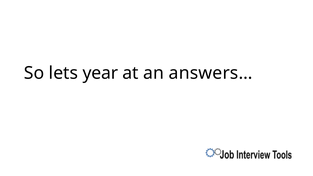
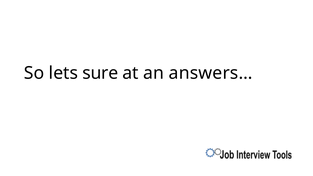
year: year -> sure
